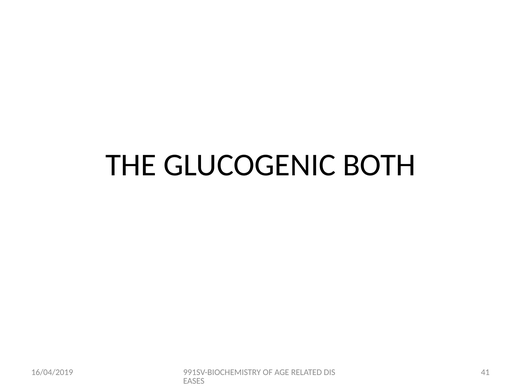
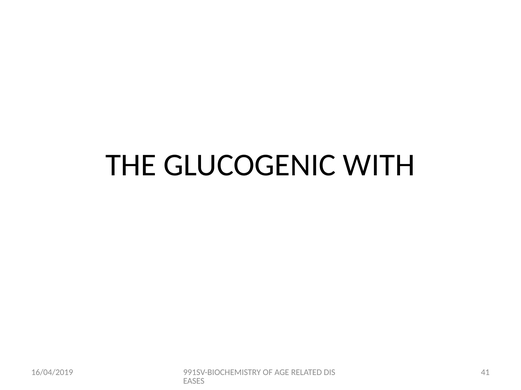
BOTH: BOTH -> WITH
